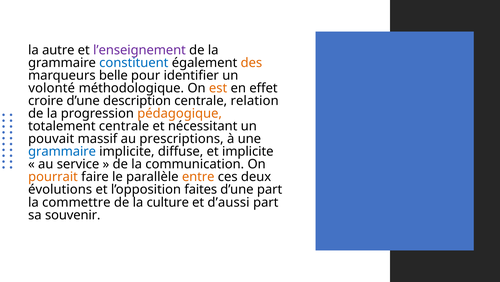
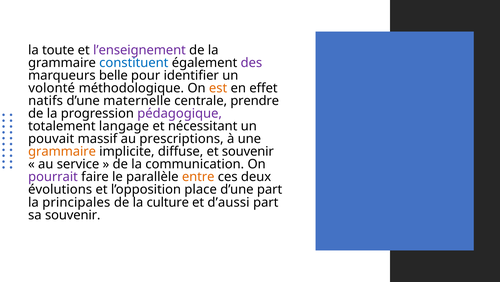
autre: autre -> toute
des colour: orange -> purple
croire: croire -> natifs
description: description -> maternelle
relation: relation -> prendre
pédagogique colour: orange -> purple
totalement centrale: centrale -> langage
grammaire at (62, 151) colour: blue -> orange
et implicite: implicite -> souvenir
pourrait colour: orange -> purple
faites: faites -> place
commettre: commettre -> principales
